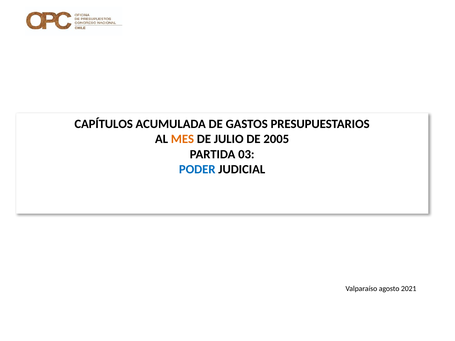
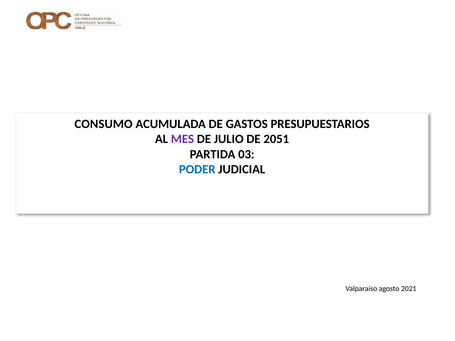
CAPÍTULOS: CAPÍTULOS -> CONSUMO
MES colour: orange -> purple
2005: 2005 -> 2051
